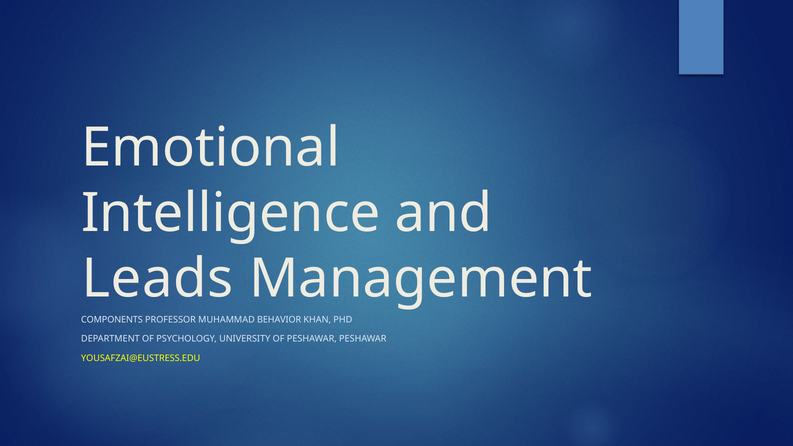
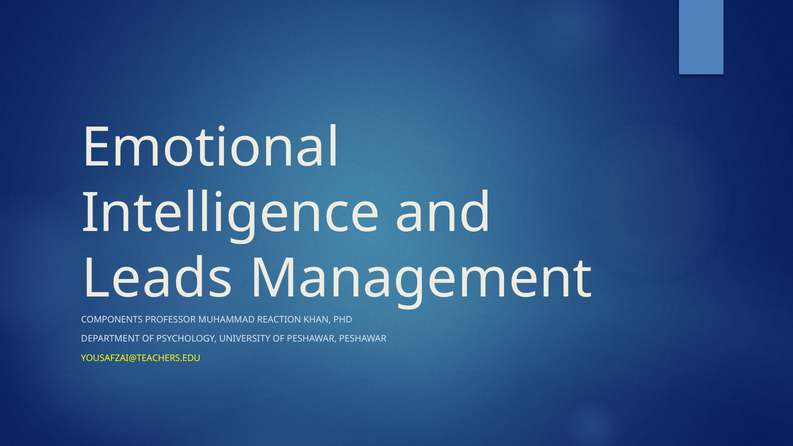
BEHAVIOR: BEHAVIOR -> REACTION
YOUSAFZAI@EUSTRESS.EDU: YOUSAFZAI@EUSTRESS.EDU -> YOUSAFZAI@TEACHERS.EDU
